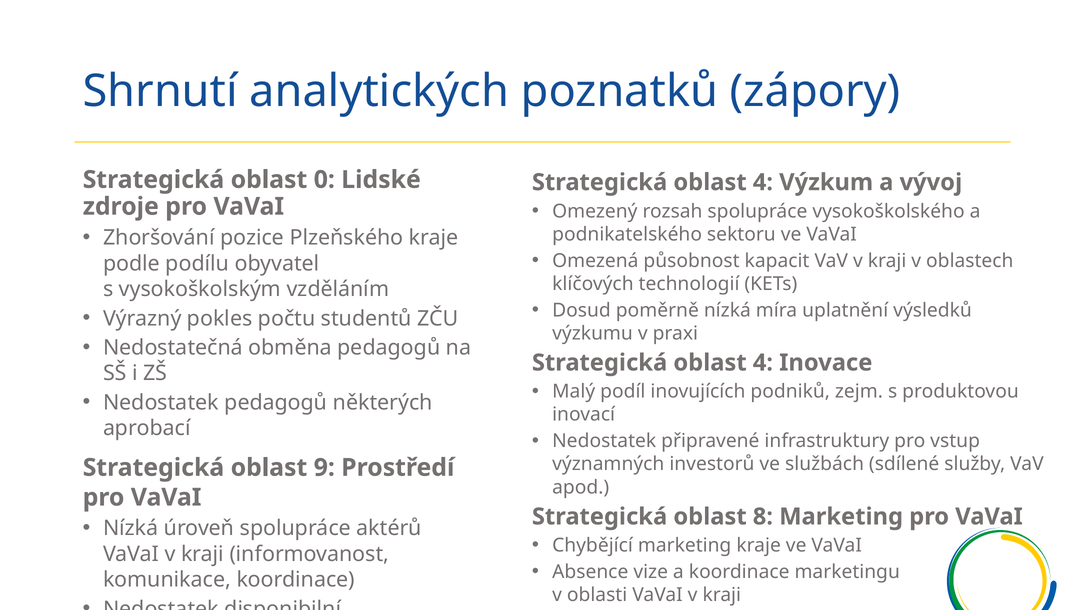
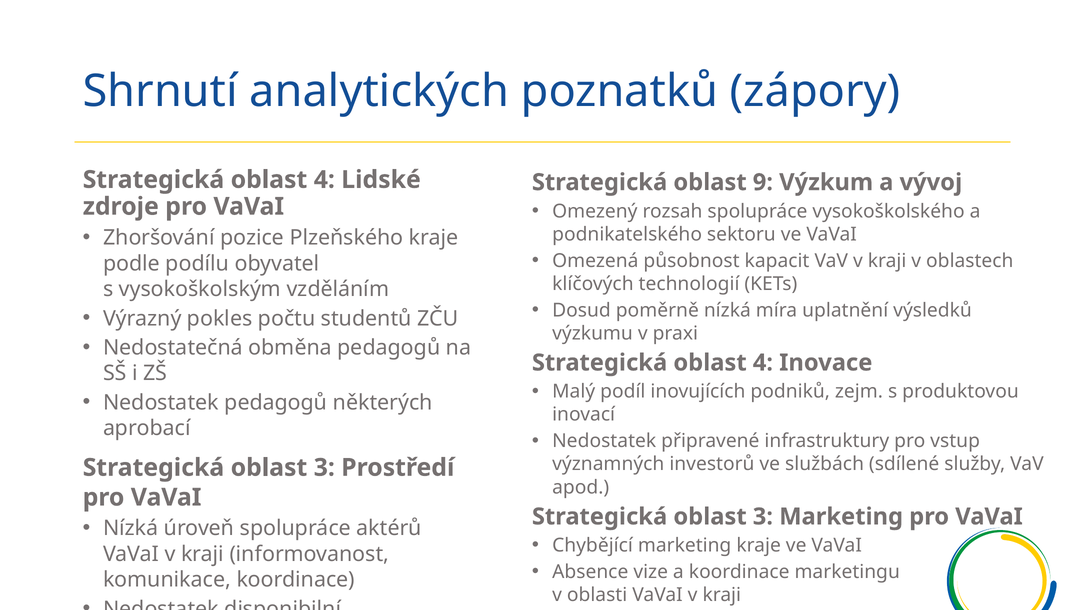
0 at (324, 180): 0 -> 4
4 at (763, 182): 4 -> 9
9 at (324, 468): 9 -> 3
8 at (763, 517): 8 -> 3
